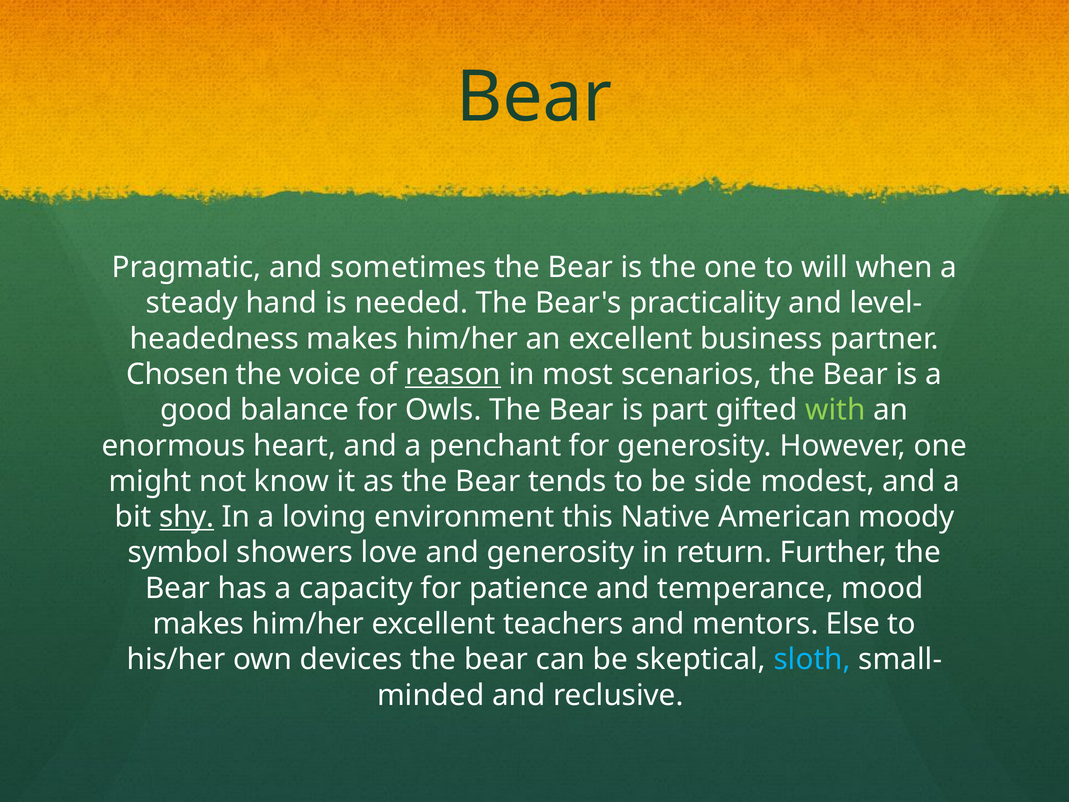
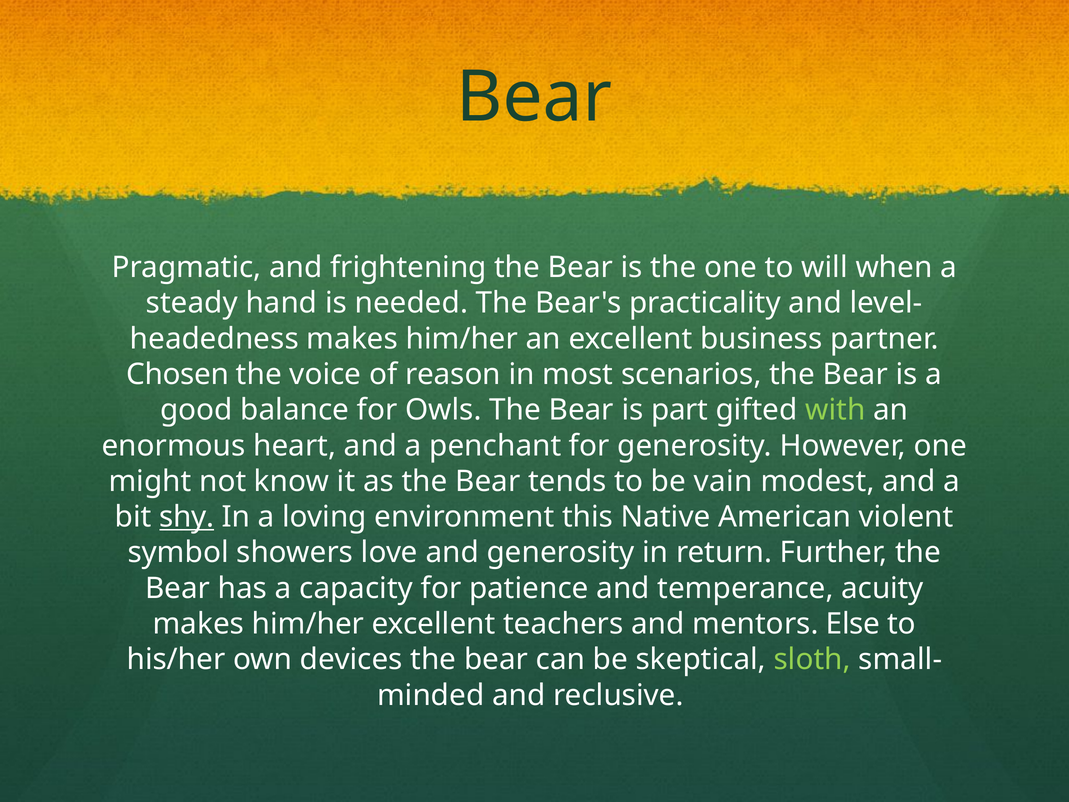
sometimes: sometimes -> frightening
reason underline: present -> none
side: side -> vain
moody: moody -> violent
mood: mood -> acuity
sloth colour: light blue -> light green
